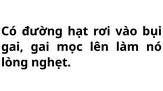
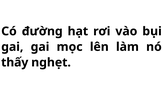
lòng: lòng -> thấy
